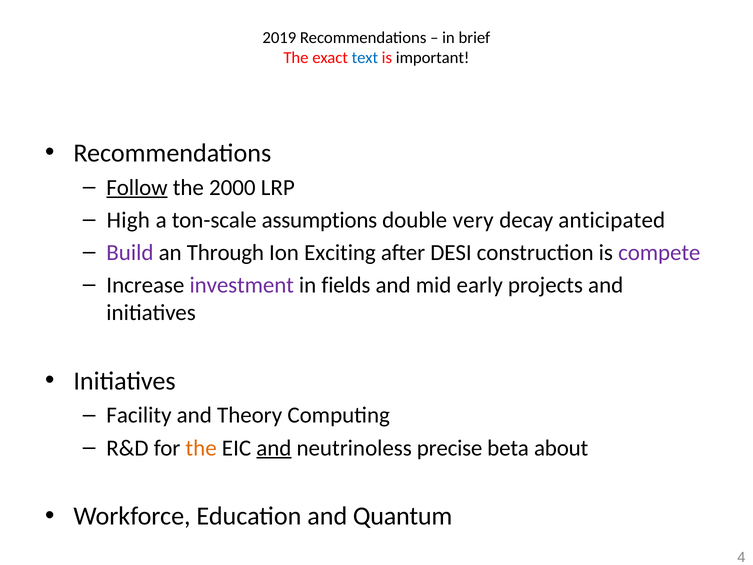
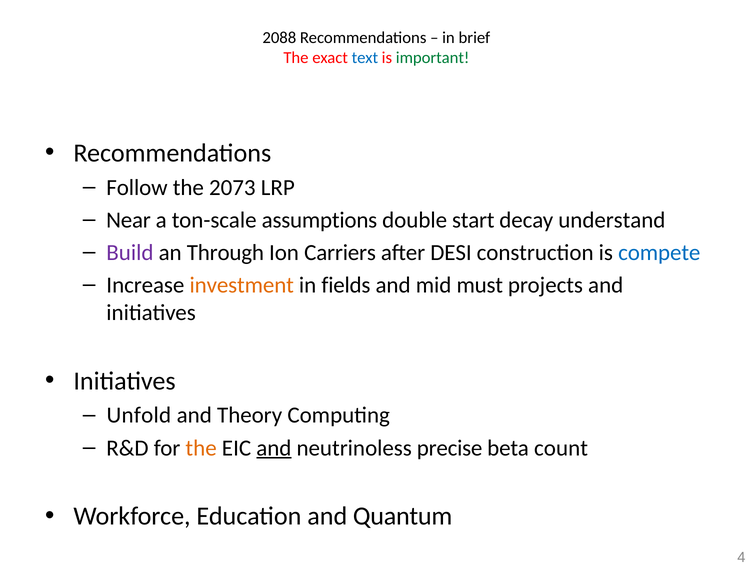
2019: 2019 -> 2088
important colour: black -> green
Follow underline: present -> none
2000: 2000 -> 2073
High: High -> Near
very: very -> start
anticipated: anticipated -> understand
Exciting: Exciting -> Carriers
compete colour: purple -> blue
investment colour: purple -> orange
early: early -> must
Facility: Facility -> Unfold
about: about -> count
